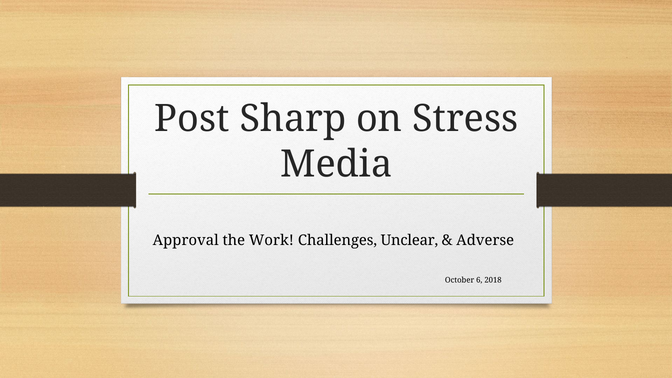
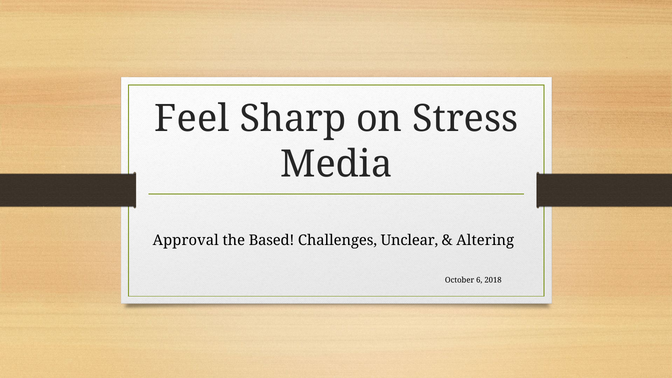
Post: Post -> Feel
Work: Work -> Based
Adverse: Adverse -> Altering
